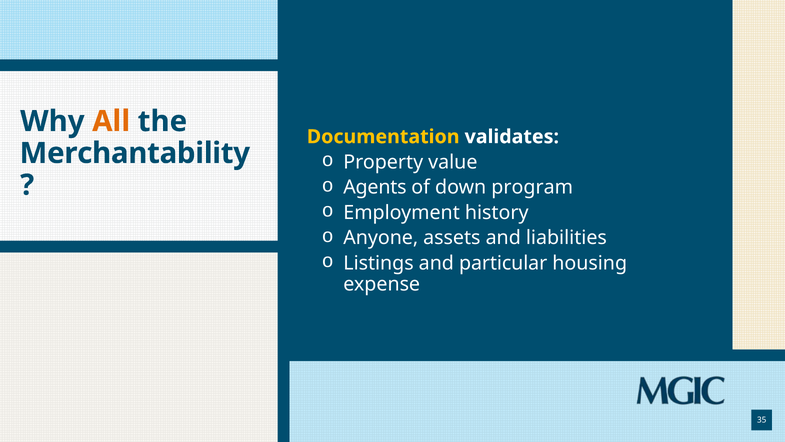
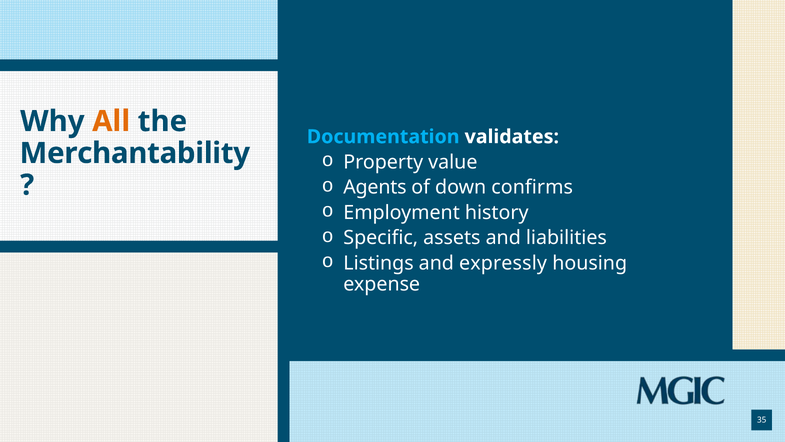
Documentation colour: yellow -> light blue
program: program -> confirms
Anyone: Anyone -> Specific
particular: particular -> expressly
